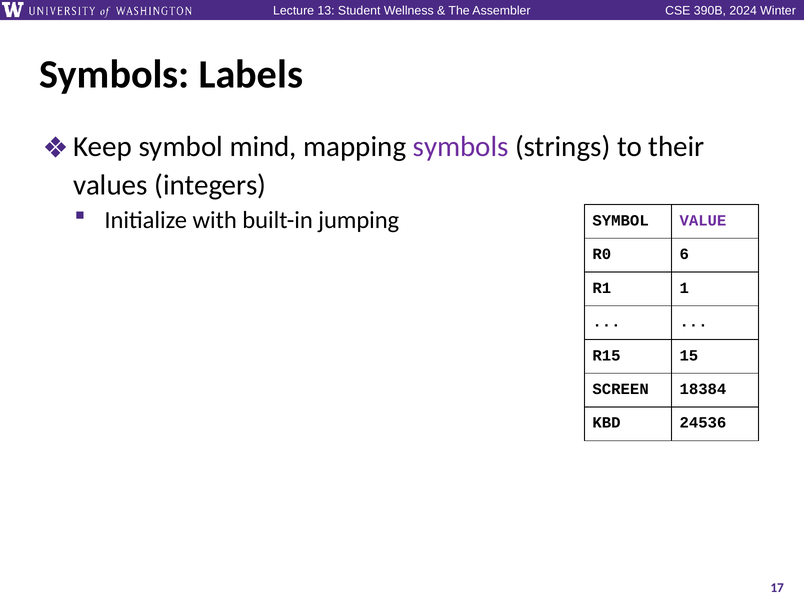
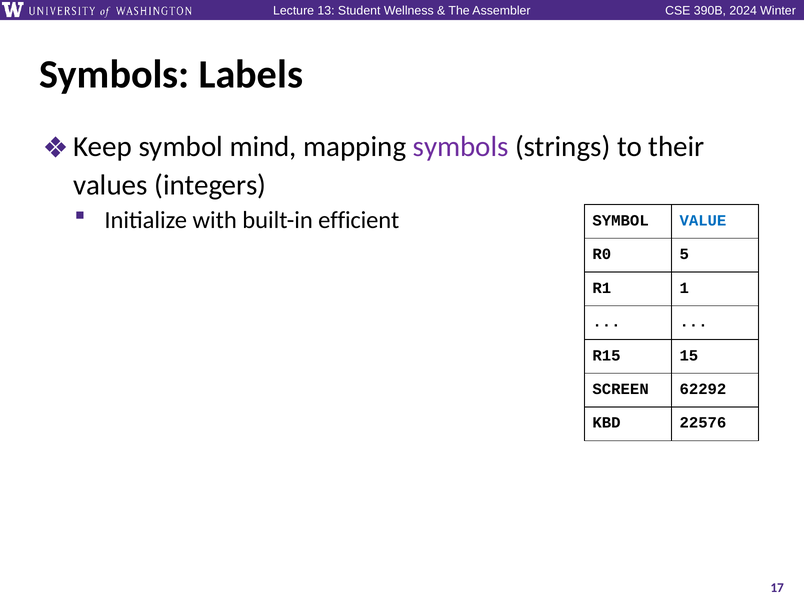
jumping: jumping -> efficient
VALUE colour: purple -> blue
6: 6 -> 5
18384: 18384 -> 62292
24536: 24536 -> 22576
